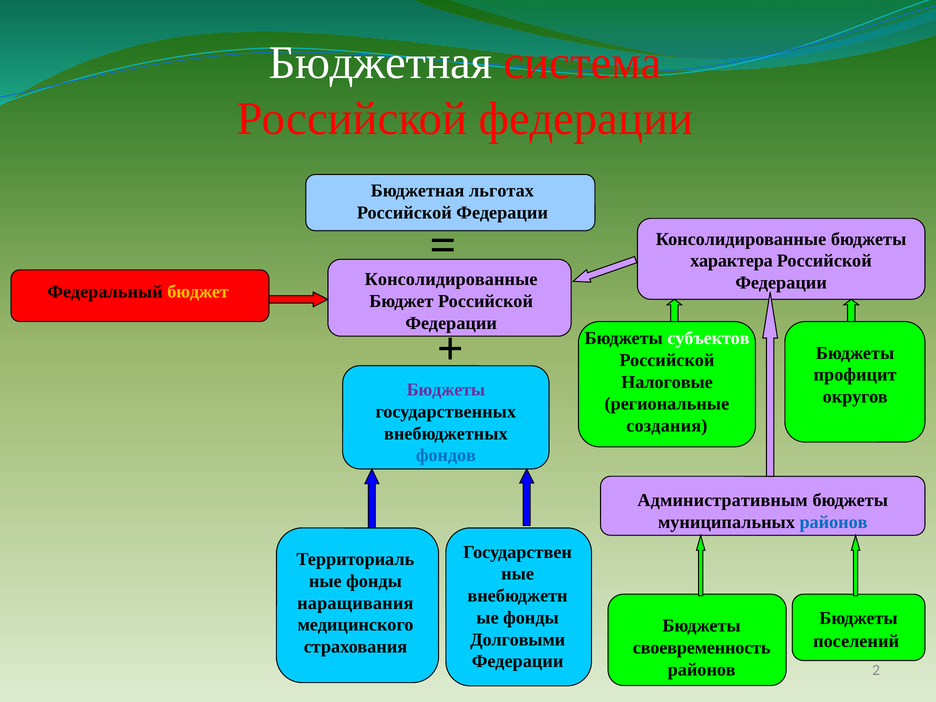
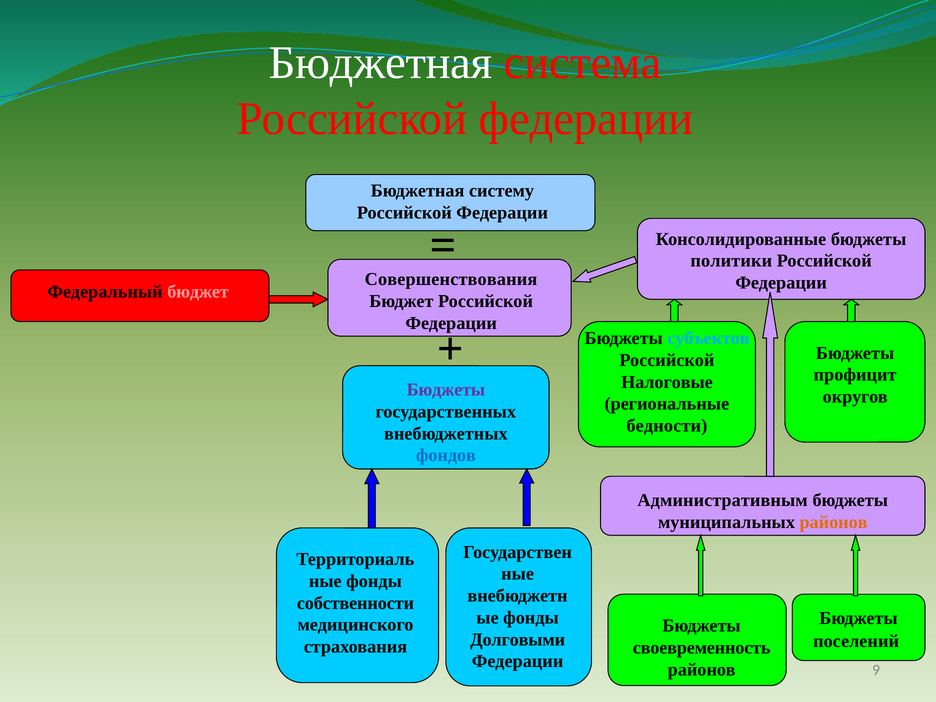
льготах: льготах -> систему
характера: характера -> политики
Консолидированные at (451, 279): Консолидированные -> Совершенствования
бюджет at (198, 292) colour: yellow -> pink
субъектов colour: white -> light blue
создания: создания -> бедности
районов at (834, 522) colour: blue -> orange
наращивания: наращивания -> собственности
2: 2 -> 9
